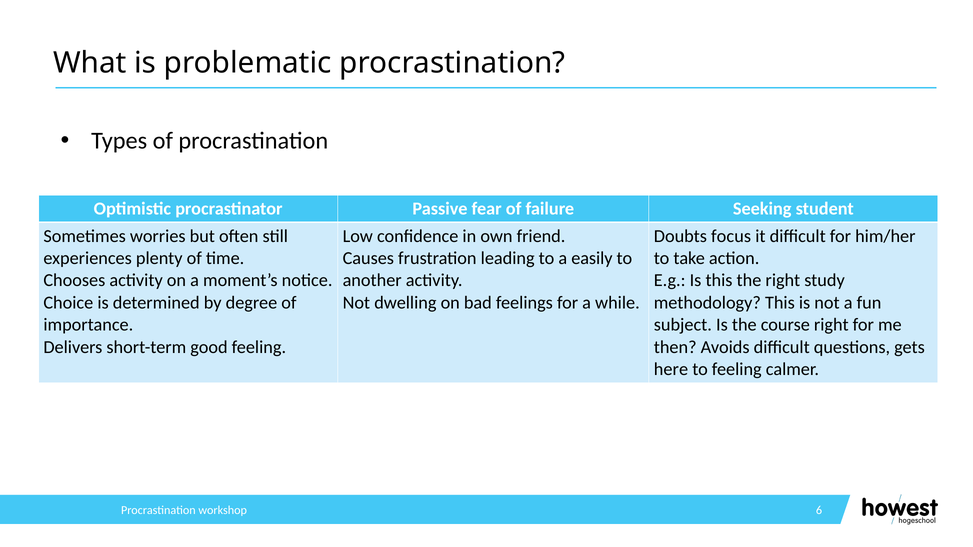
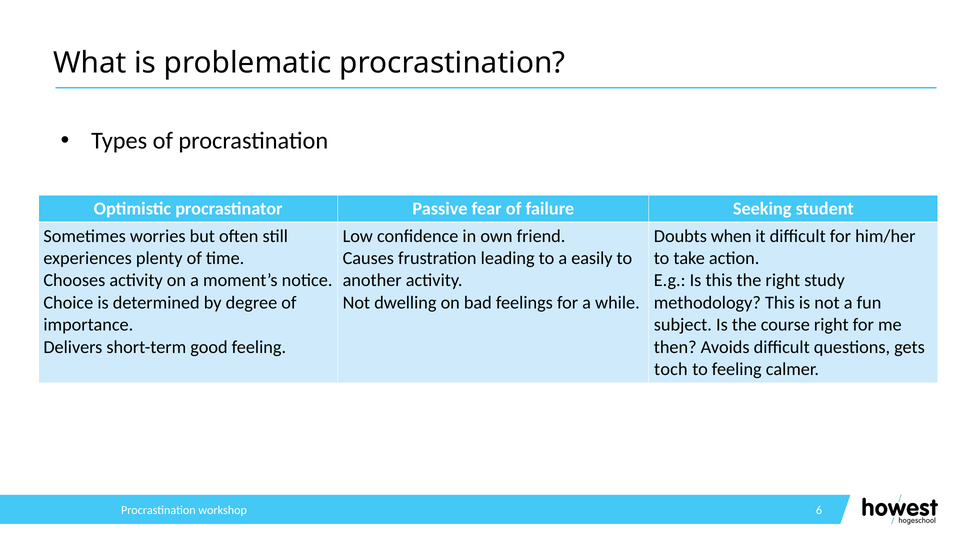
focus: focus -> when
here at (671, 369): here -> toch
